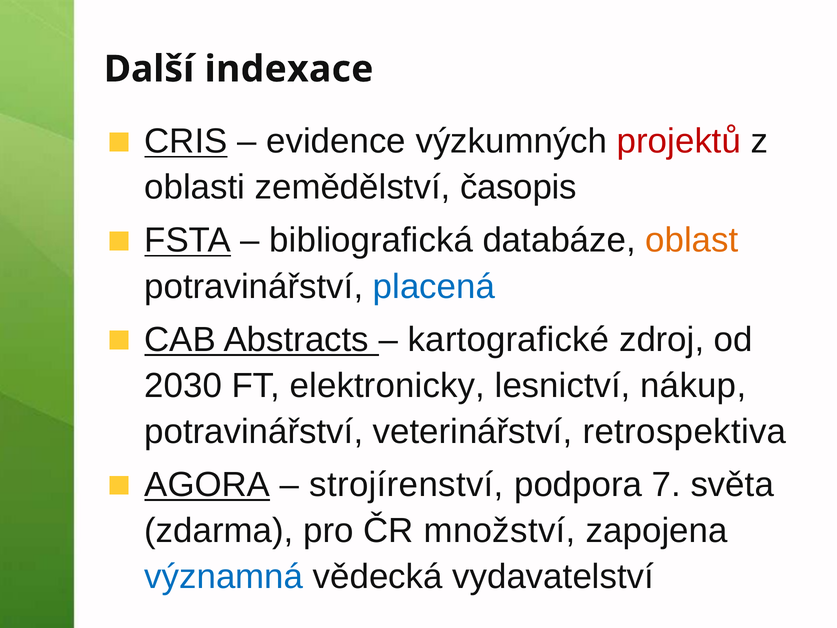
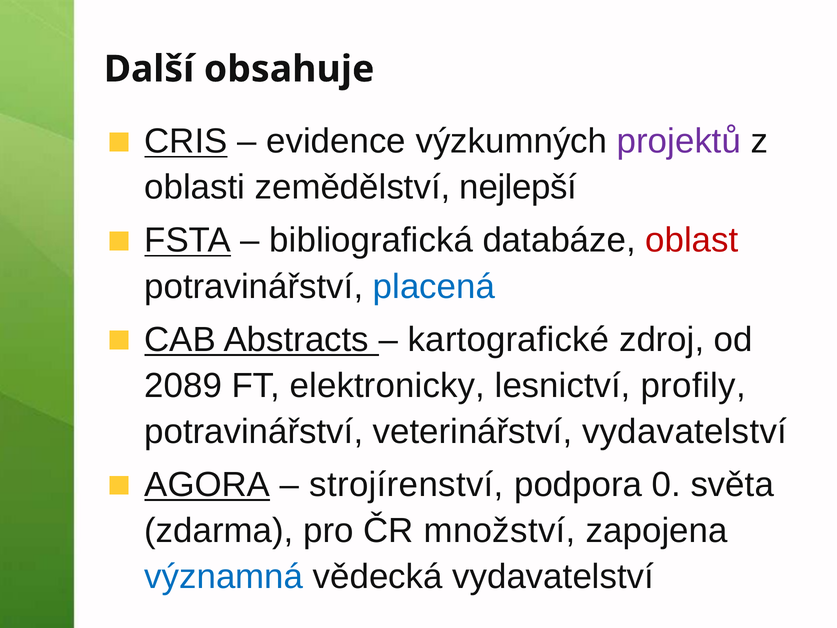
indexace: indexace -> obsahuje
projektů colour: red -> purple
časopis: časopis -> nejlepší
oblast colour: orange -> red
2030: 2030 -> 2089
nákup: nákup -> profily
veterinářství retrospektiva: retrospektiva -> vydavatelství
7: 7 -> 0
